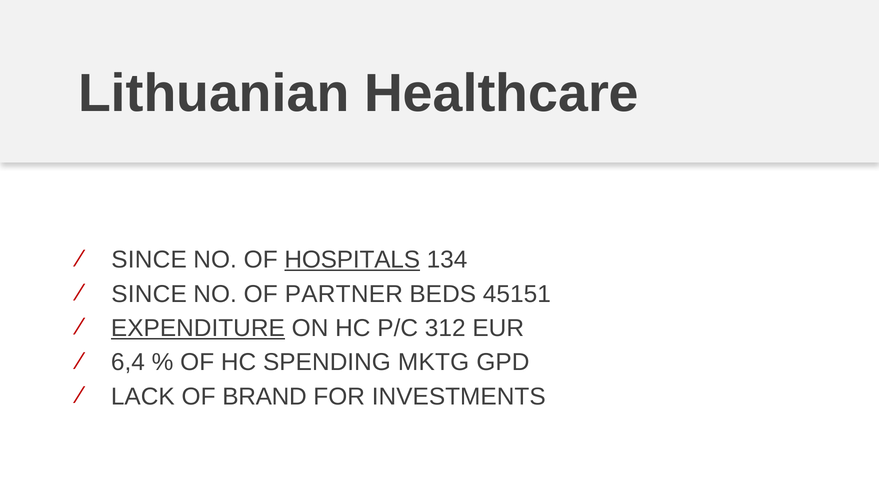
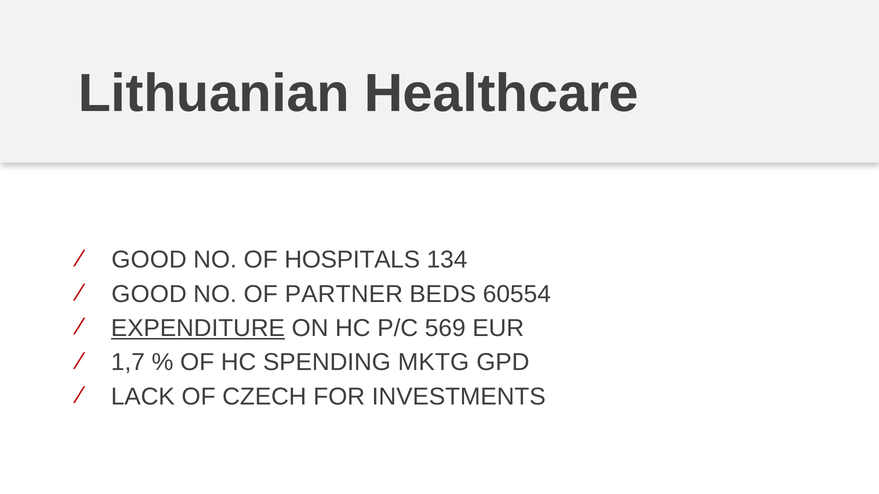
SINCE at (149, 260): SINCE -> GOOD
HOSPITALS underline: present -> none
SINCE at (149, 294): SINCE -> GOOD
45151: 45151 -> 60554
312: 312 -> 569
6,4: 6,4 -> 1,7
BRAND: BRAND -> CZECH
